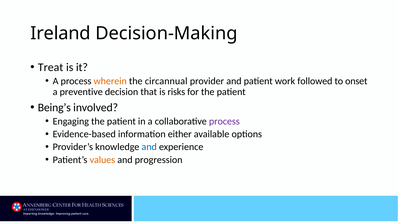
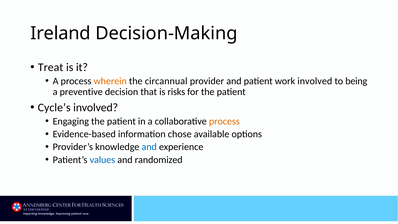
work followed: followed -> involved
onset: onset -> being
Being’s: Being’s -> Cycle’s
process at (224, 121) colour: purple -> orange
either: either -> chose
values colour: orange -> blue
progression: progression -> randomized
